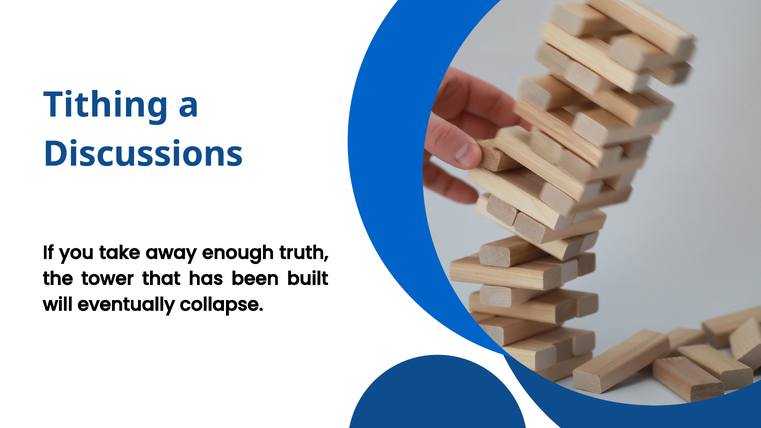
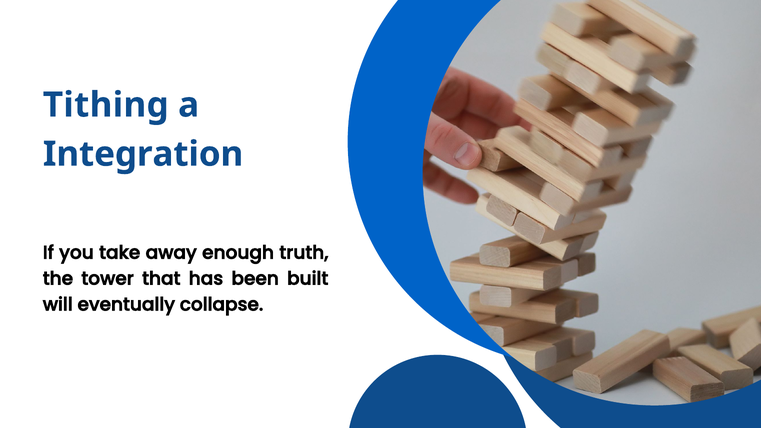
Discussions: Discussions -> Integration
